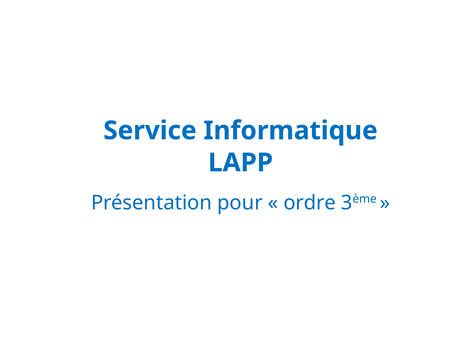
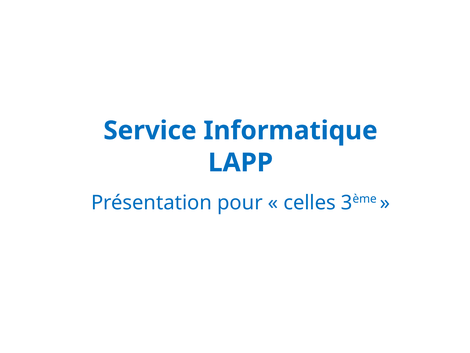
ordre: ordre -> celles
